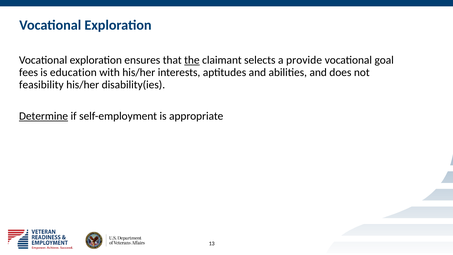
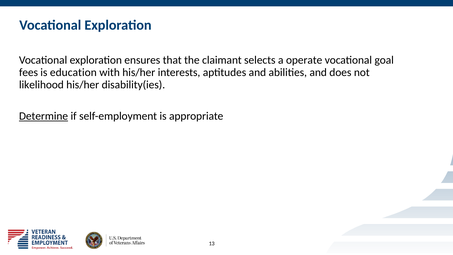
the underline: present -> none
provide: provide -> operate
feasibility: feasibility -> likelihood
